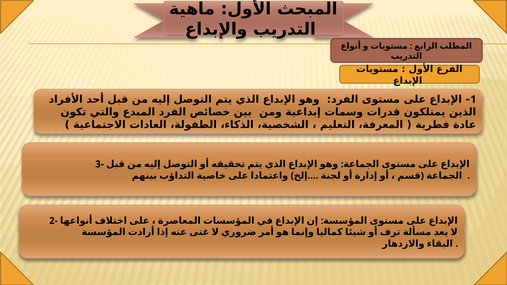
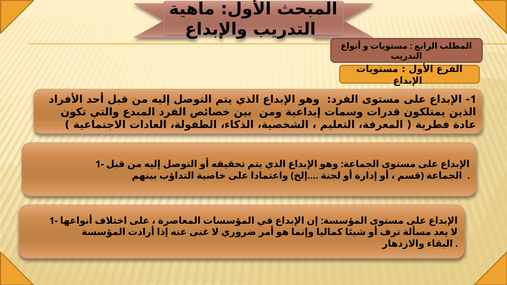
3- at (100, 164): 3- -> 1-
2- at (53, 221): 2- -> 1-
